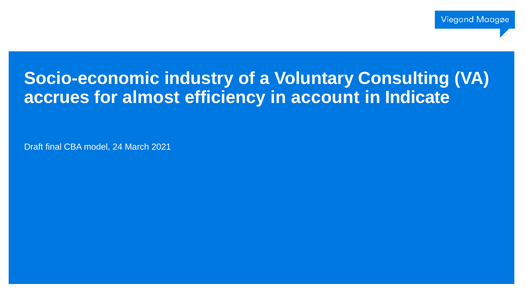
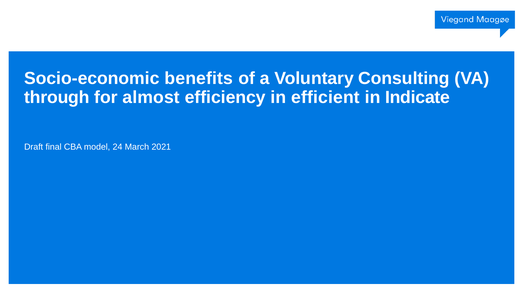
industry: industry -> benefits
accrues: accrues -> through
account: account -> efficient
